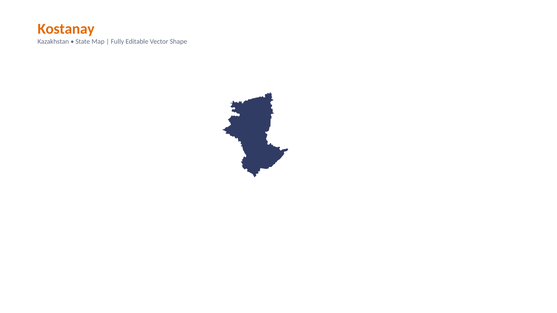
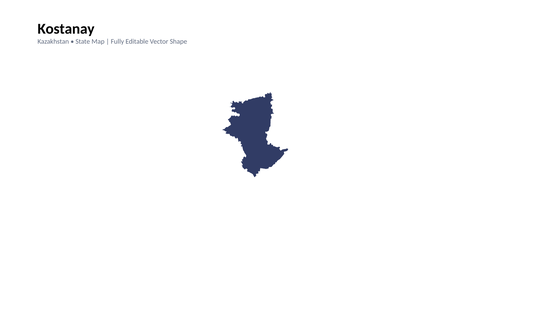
Kostanay colour: orange -> black
